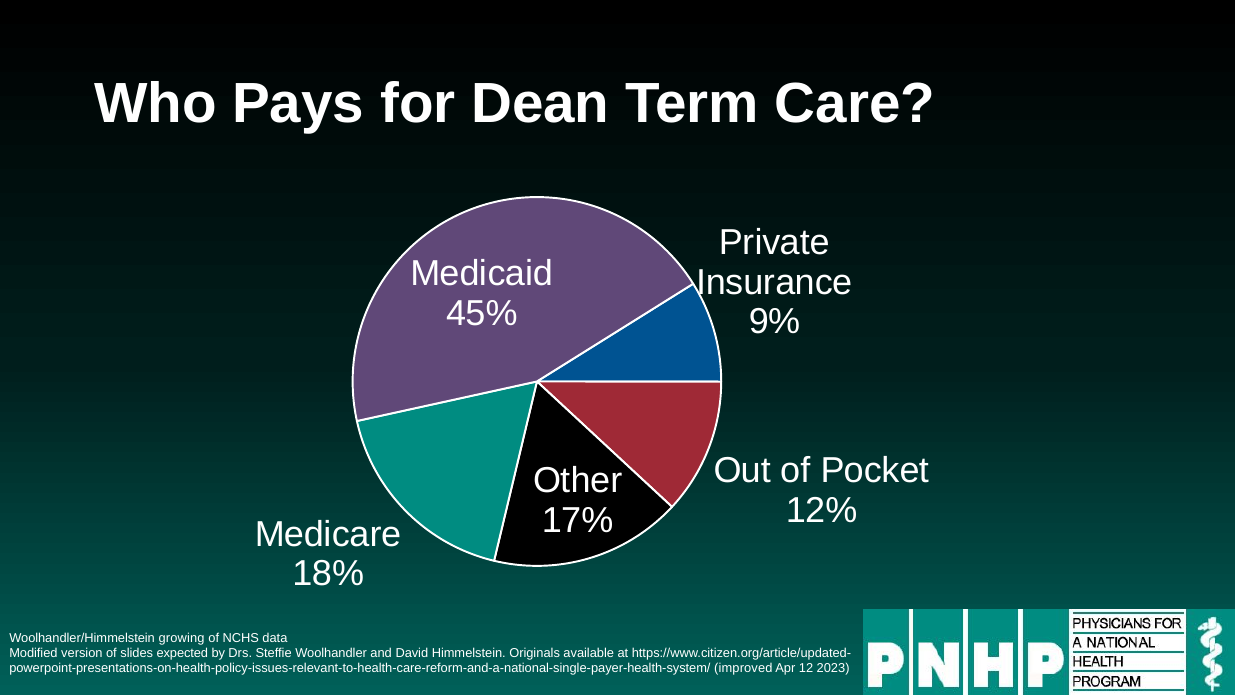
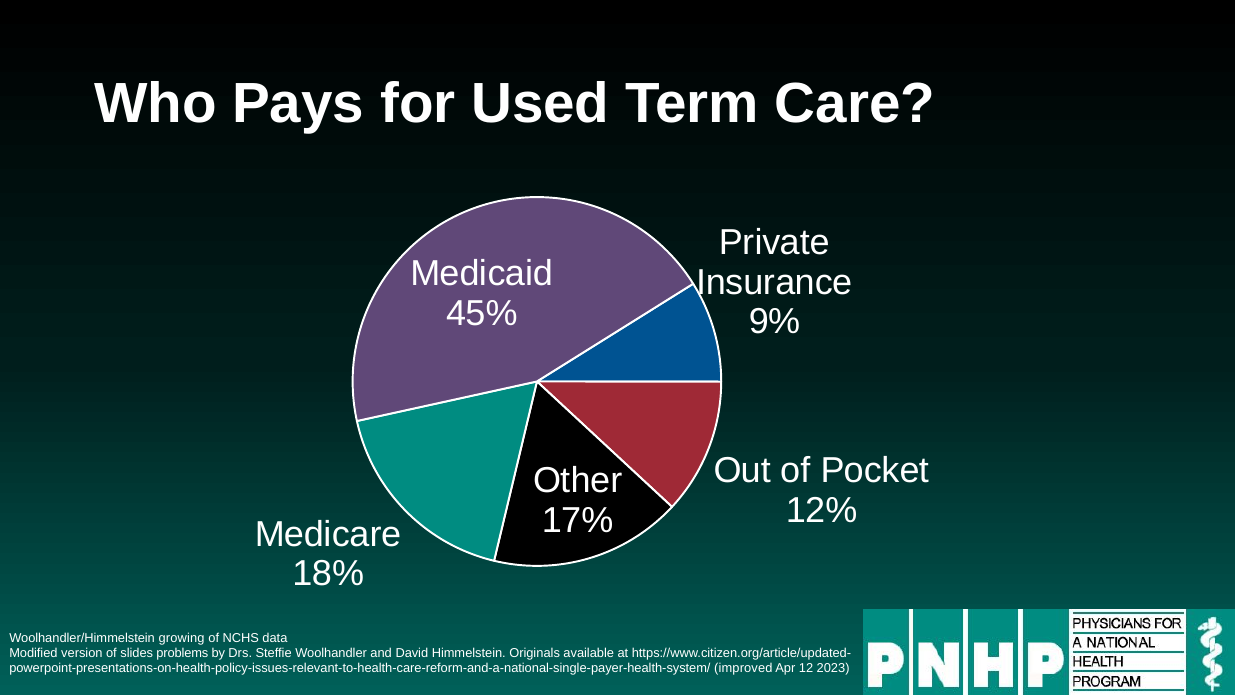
Dean: Dean -> Used
expected: expected -> problems
